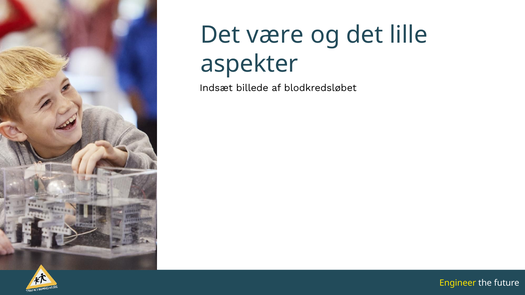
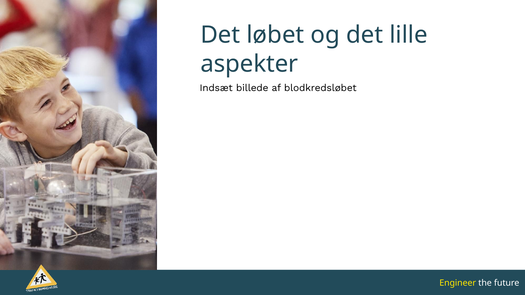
være: være -> løbet
